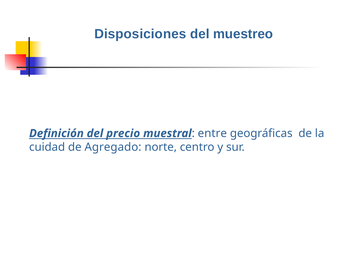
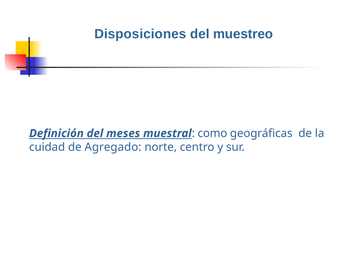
precio: precio -> meses
entre: entre -> como
